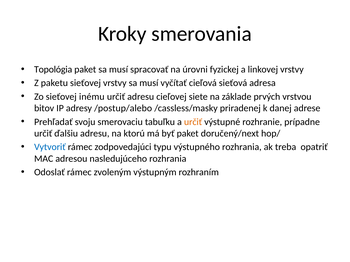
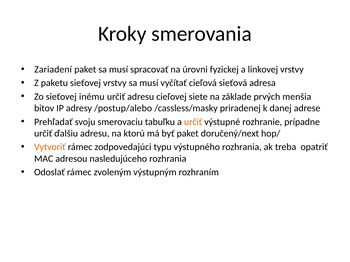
Topológia: Topológia -> Zariadení
vrstvou: vrstvou -> menšia
Vytvoriť colour: blue -> orange
